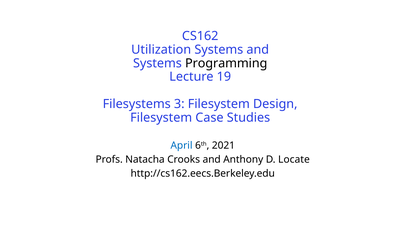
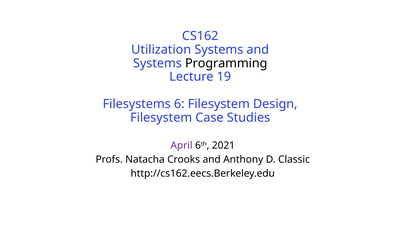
3: 3 -> 6
April colour: blue -> purple
Locate: Locate -> Classic
